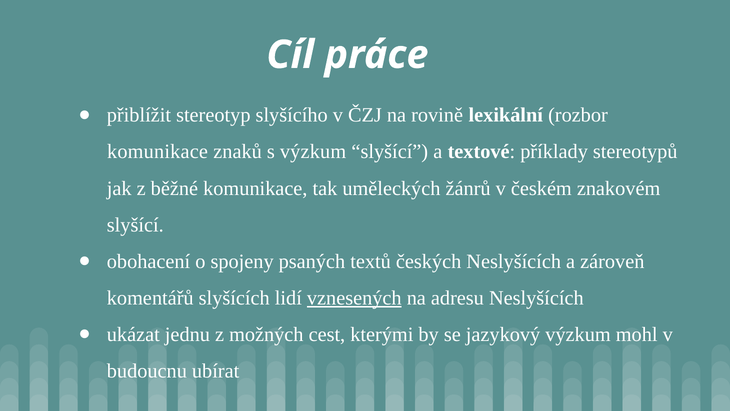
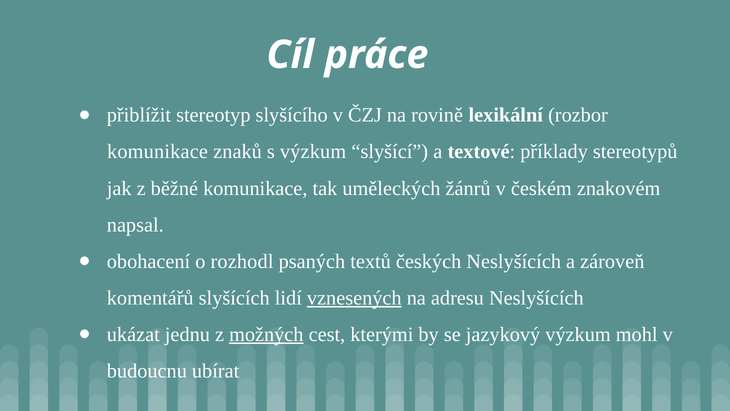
slyšící at (135, 225): slyšící -> napsal
spojeny: spojeny -> rozhodl
možných underline: none -> present
